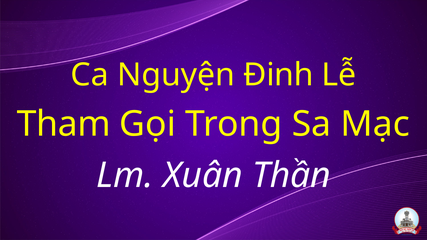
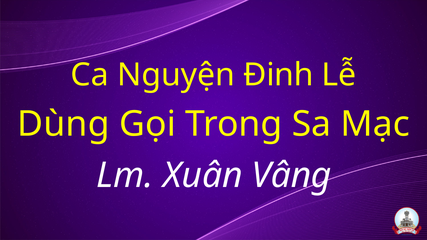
Tham: Tham -> Dùng
Thần: Thần -> Vâng
